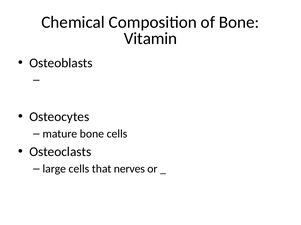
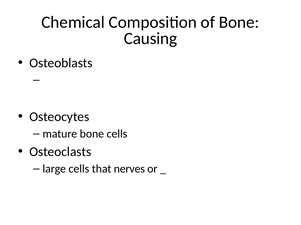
Vitamin: Vitamin -> Causing
